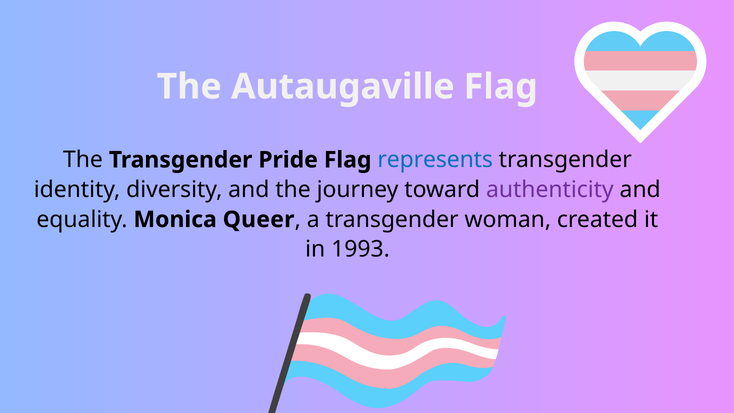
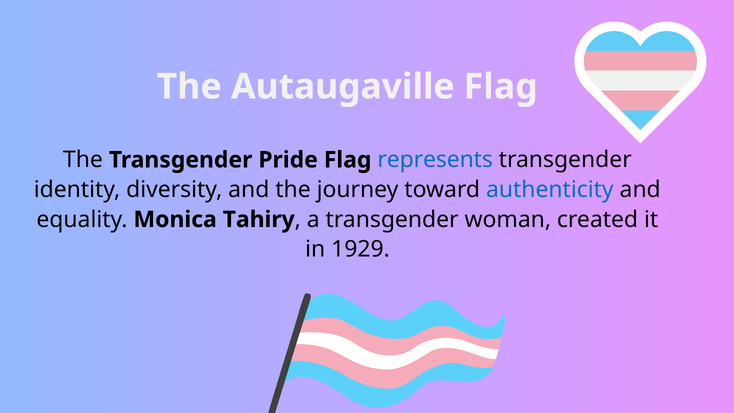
authenticity colour: purple -> blue
Queer: Queer -> Tahiry
1993: 1993 -> 1929
